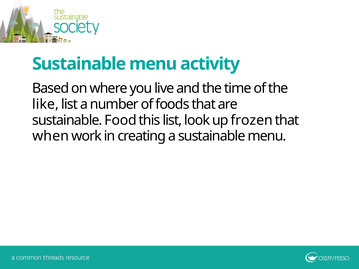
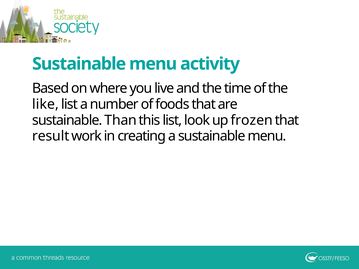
Food: Food -> Than
when: when -> result
